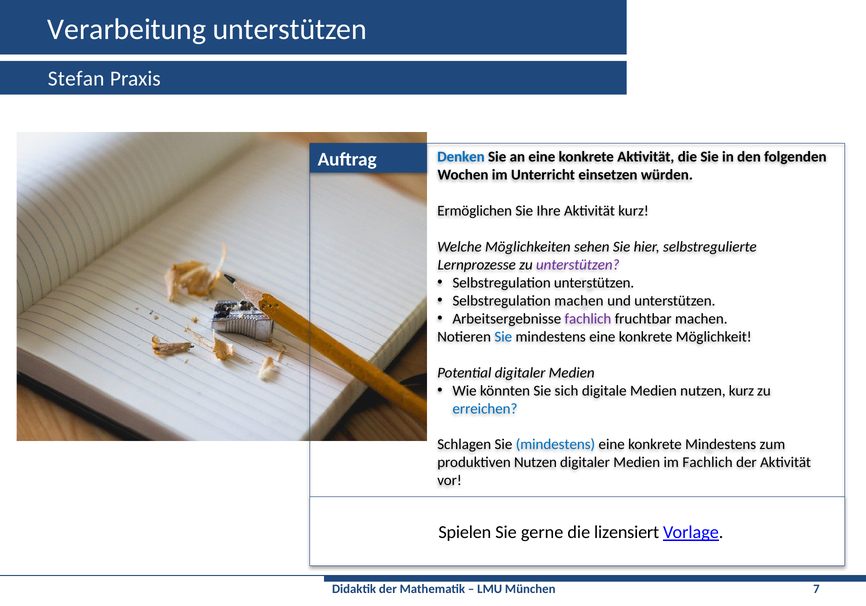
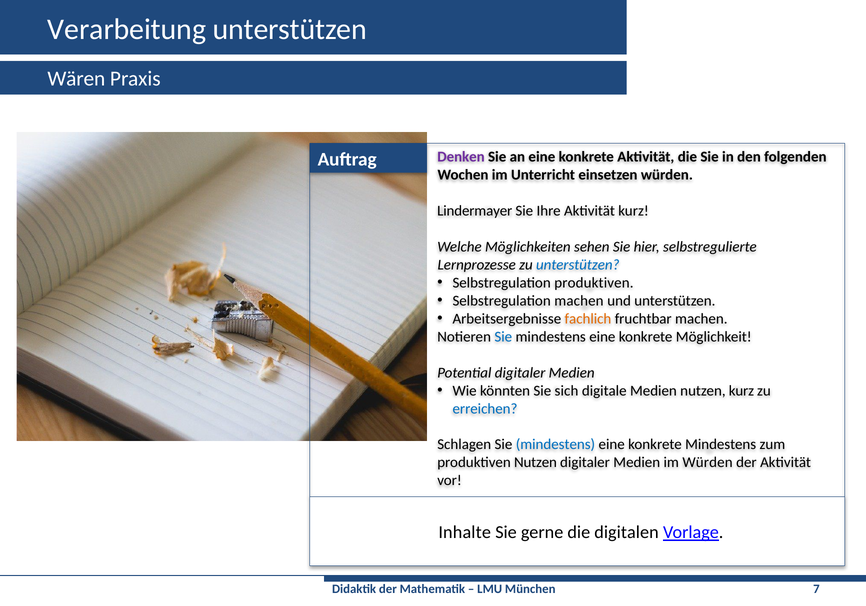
Stefan: Stefan -> Wären
Denken colour: blue -> purple
Ermöglichen: Ermöglichen -> Lindermayer
unterstützen at (578, 265) colour: purple -> blue
Selbstregulation unterstützen: unterstützen -> produktiven
fachlich at (588, 319) colour: purple -> orange
im Fachlich: Fachlich -> Würden
Spielen: Spielen -> Inhalte
lizensiert: lizensiert -> digitalen
